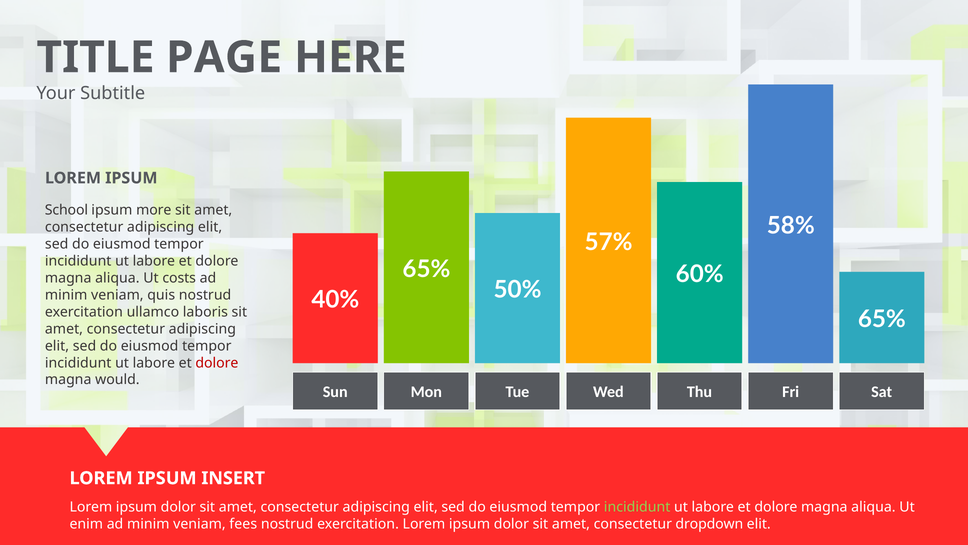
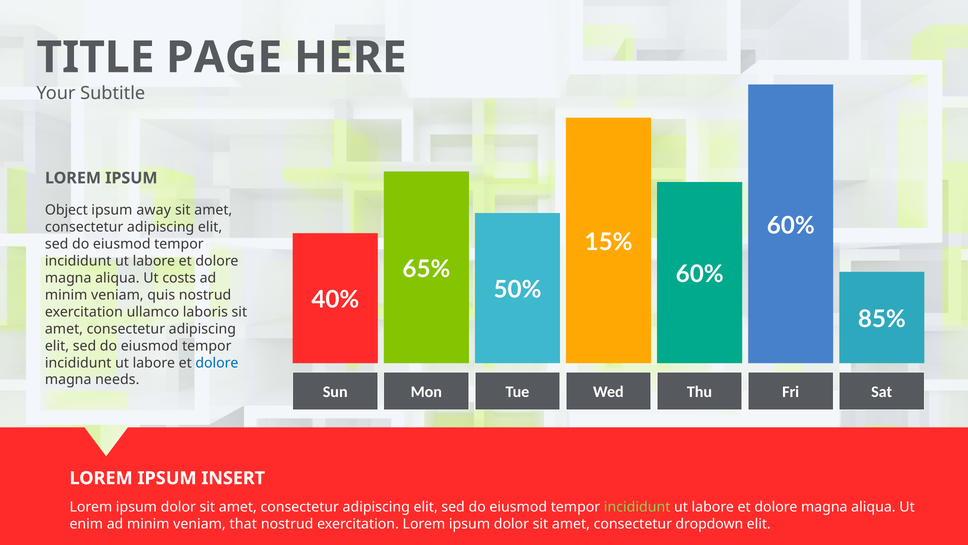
School: School -> Object
more: more -> away
58% at (791, 225): 58% -> 60%
57%: 57% -> 15%
65% at (882, 319): 65% -> 85%
dolore at (217, 363) colour: red -> blue
would: would -> needs
fees: fees -> that
